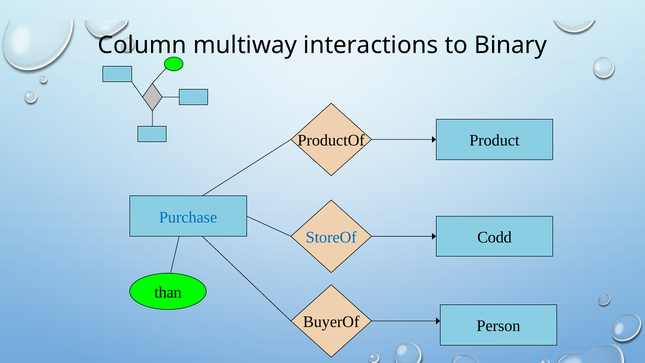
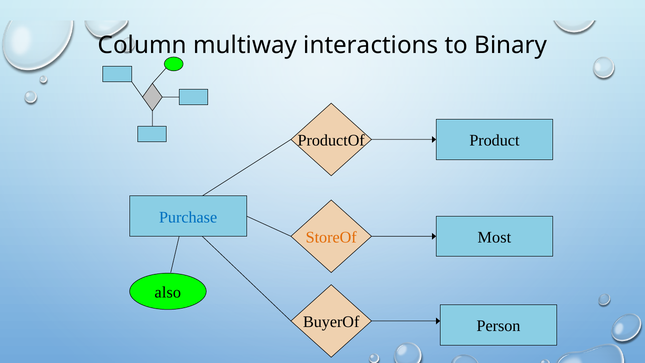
StoreOf colour: blue -> orange
Codd: Codd -> Most
than: than -> also
